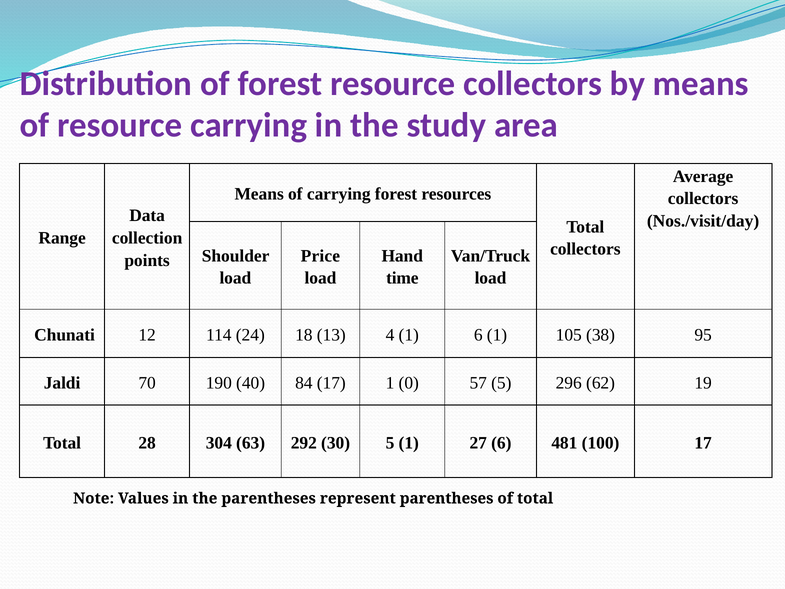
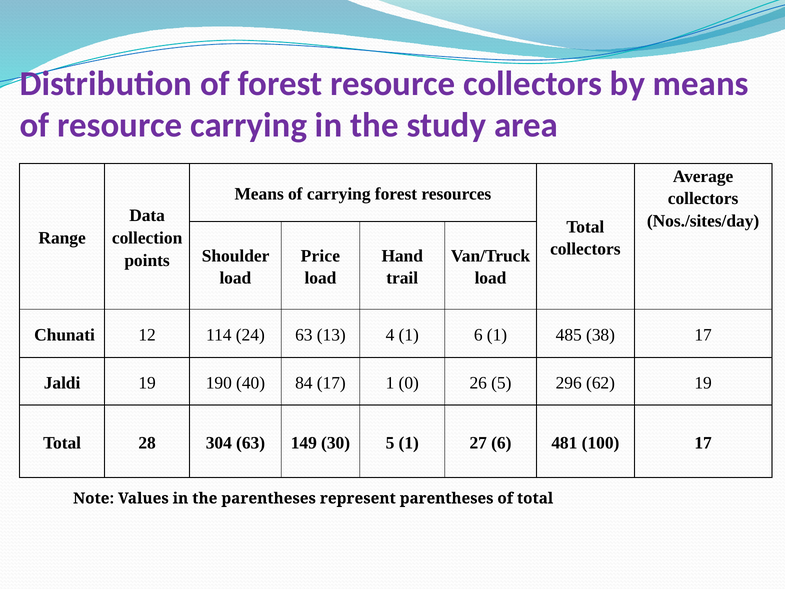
Nos./visit/day: Nos./visit/day -> Nos./sites/day
time: time -> trail
24 18: 18 -> 63
105: 105 -> 485
38 95: 95 -> 17
Jaldi 70: 70 -> 19
57: 57 -> 26
292: 292 -> 149
